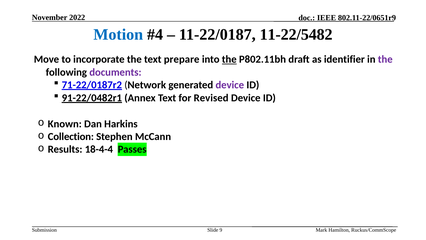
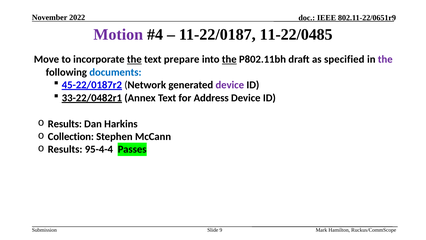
Motion colour: blue -> purple
11-22/5482: 11-22/5482 -> 11-22/0485
the at (134, 59) underline: none -> present
identifier: identifier -> specified
documents colour: purple -> blue
71-22/0187r2: 71-22/0187r2 -> 45-22/0187r2
91-22/0482r1: 91-22/0482r1 -> 33-22/0482r1
Revised: Revised -> Address
Known at (65, 124): Known -> Results
18-4-4: 18-4-4 -> 95-4-4
